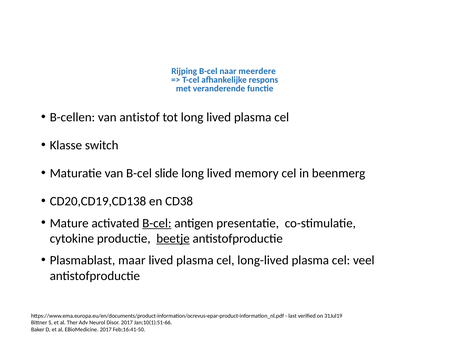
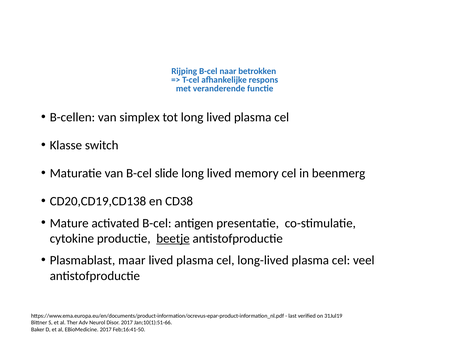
meerdere: meerdere -> betrokken
antistof: antistof -> simplex
B-cel at (157, 223) underline: present -> none
